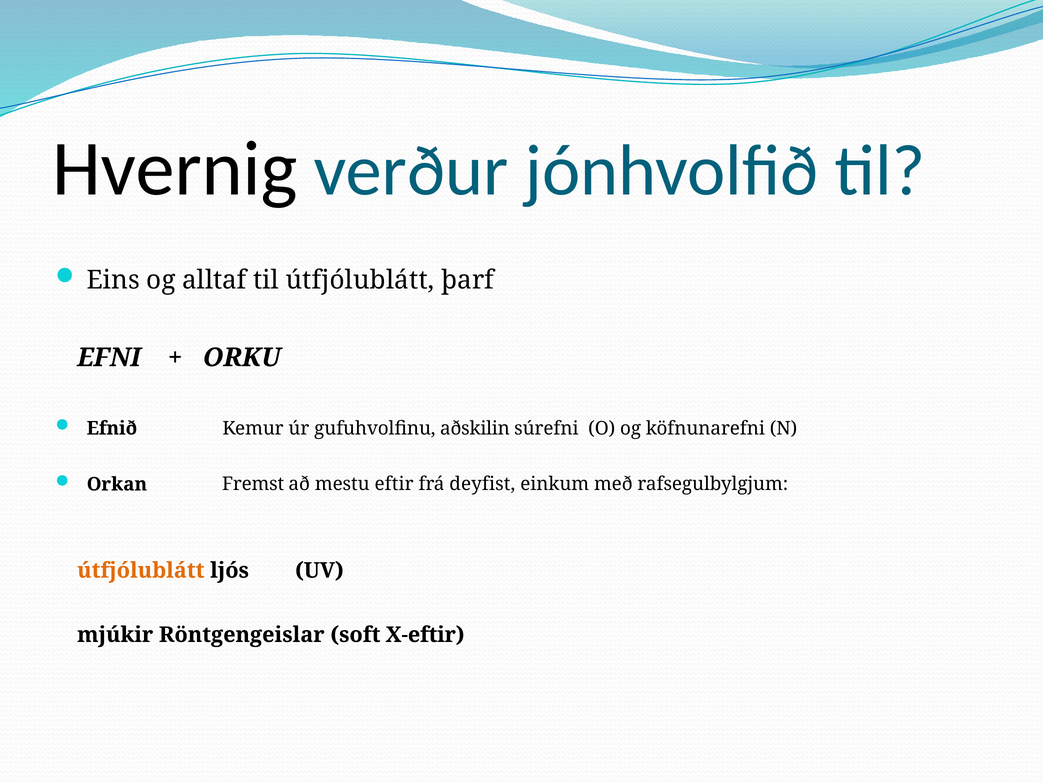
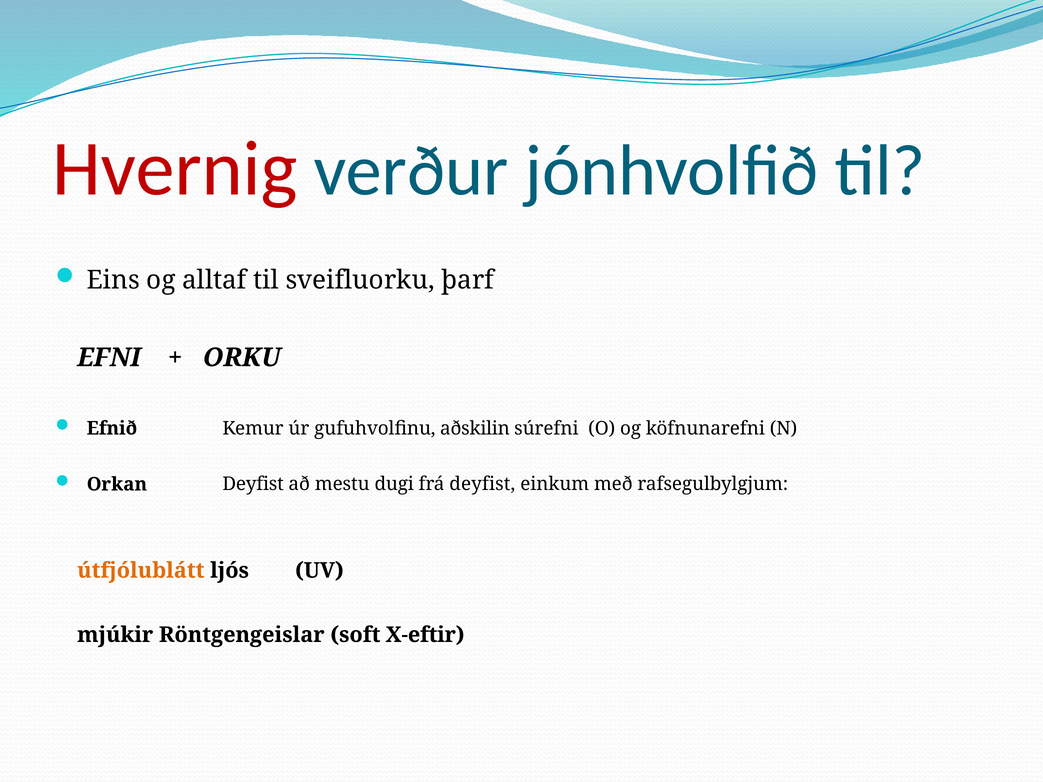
Hvernig colour: black -> red
til útfjólublátt: útfjólublátt -> sveifluorku
Orkan Fremst: Fremst -> Deyfist
eftir: eftir -> dugi
